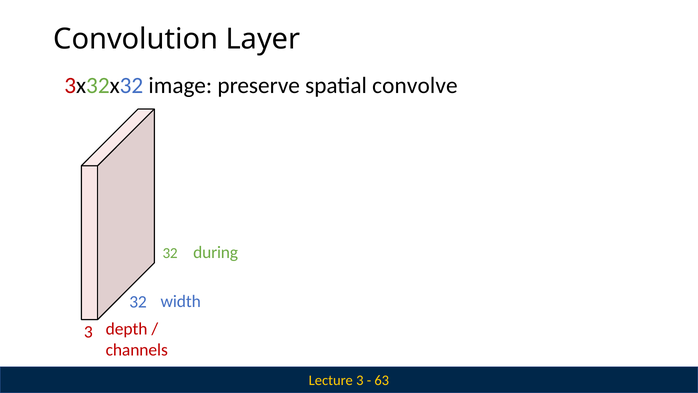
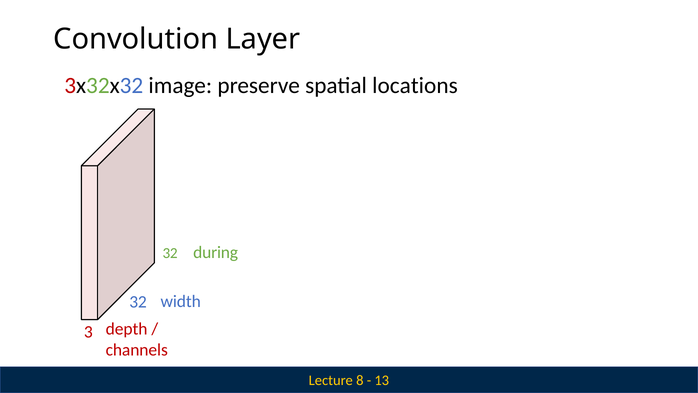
convolve: convolve -> locations
Lecture 3: 3 -> 8
63: 63 -> 13
